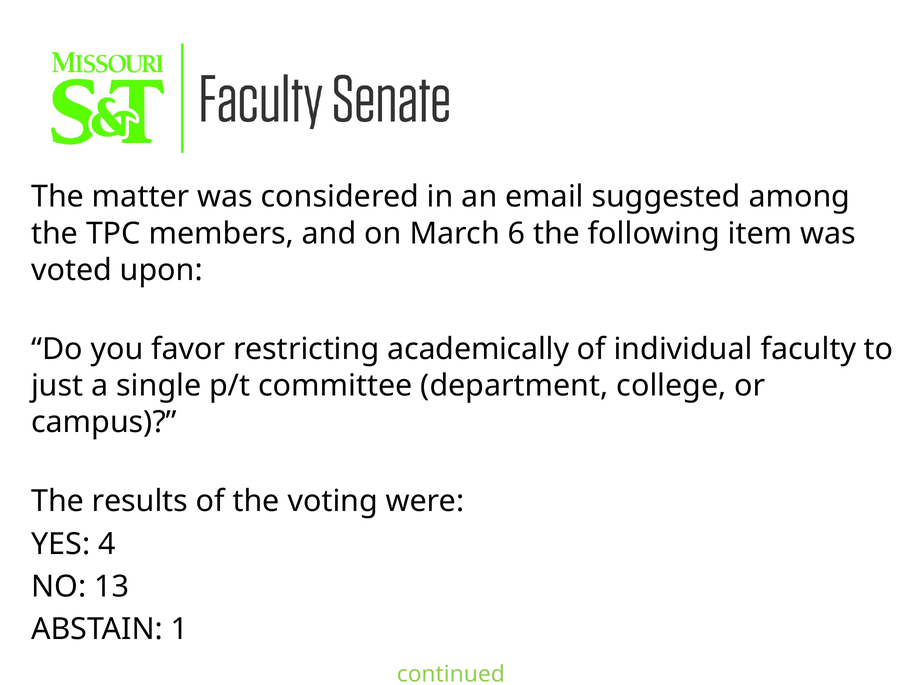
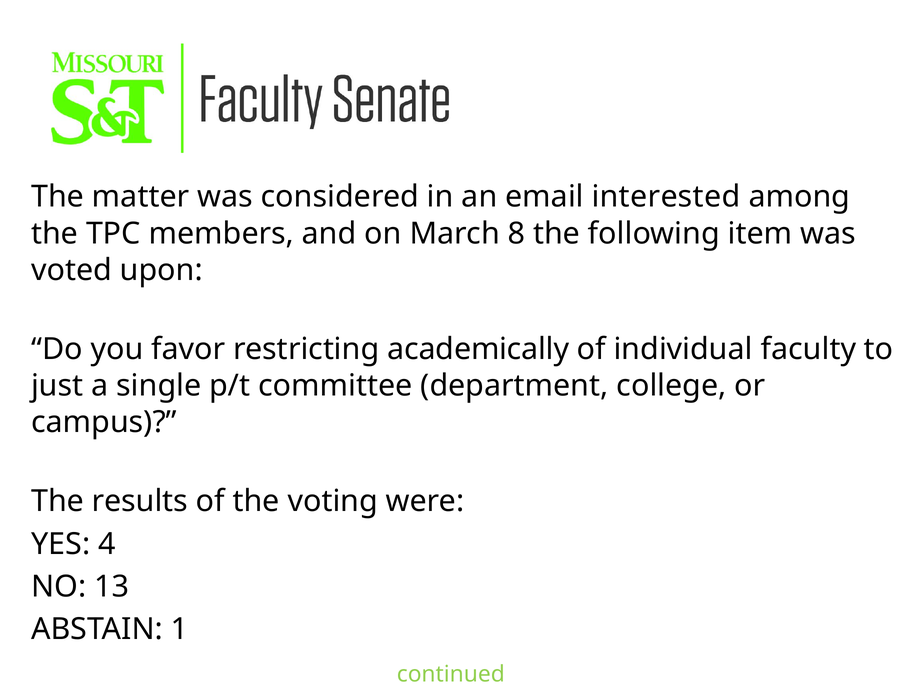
suggested: suggested -> interested
6: 6 -> 8
